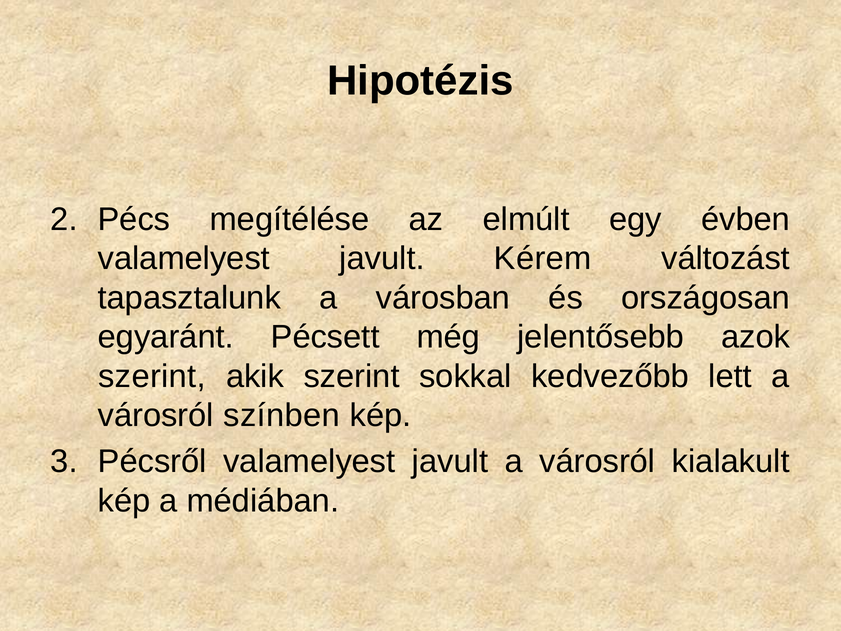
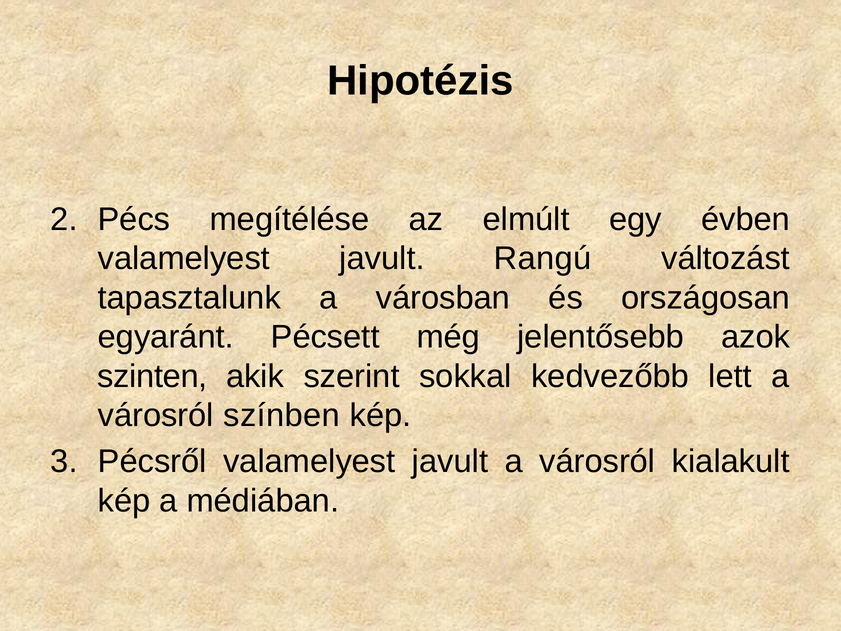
Kérem: Kérem -> Rangú
szerint at (152, 376): szerint -> szinten
